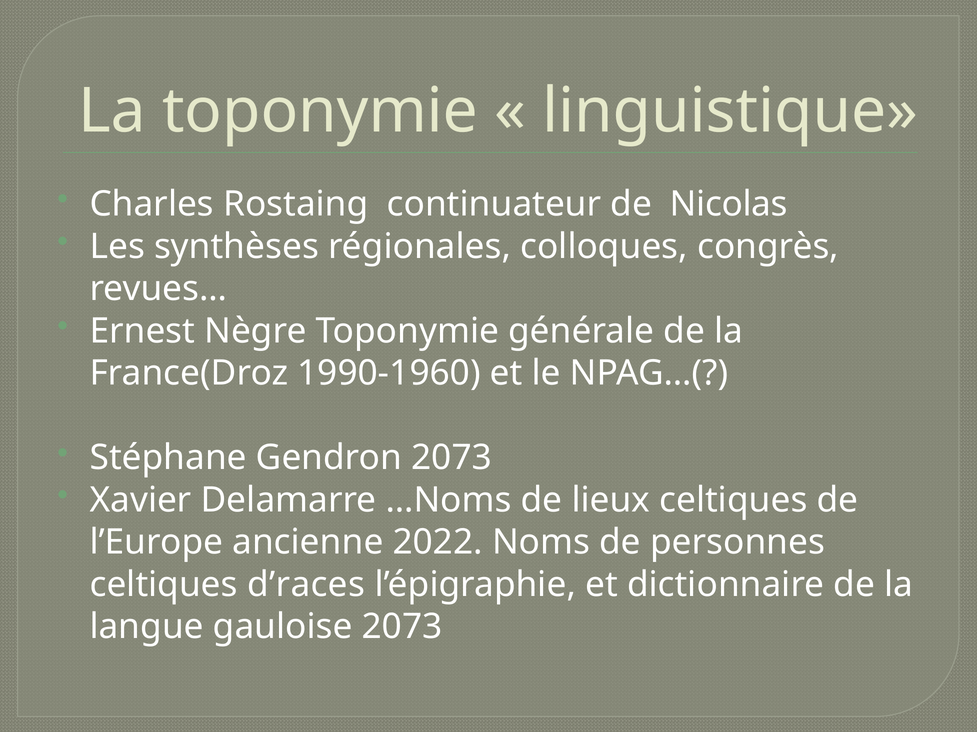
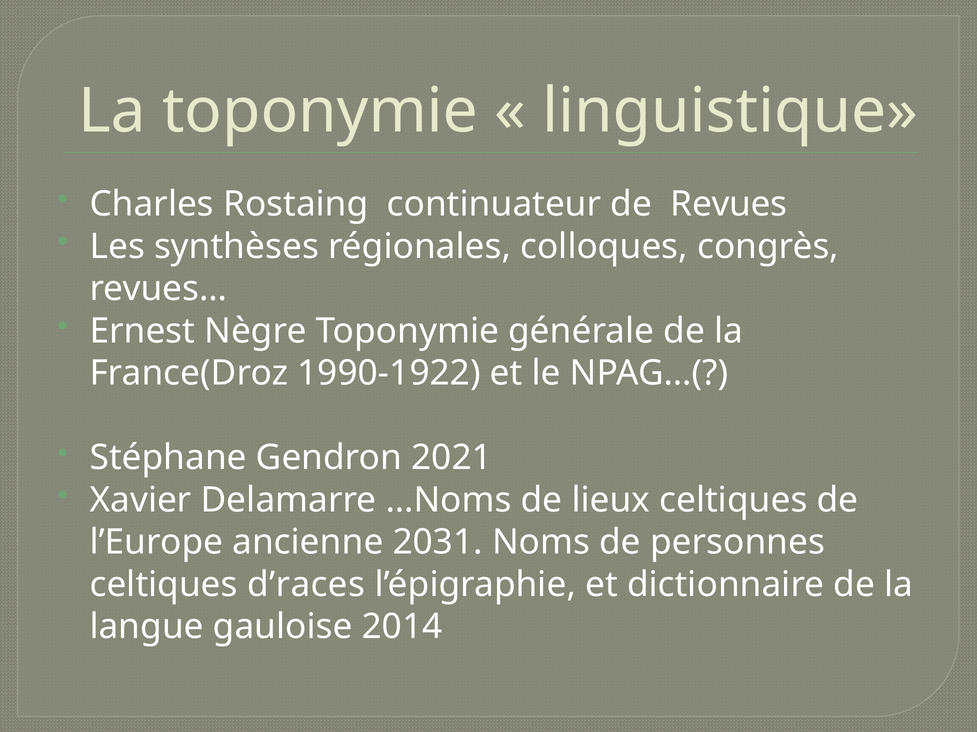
Nicolas: Nicolas -> Revues
1990-1960: 1990-1960 -> 1990-1922
Gendron 2073: 2073 -> 2021
2022: 2022 -> 2031
gauloise 2073: 2073 -> 2014
